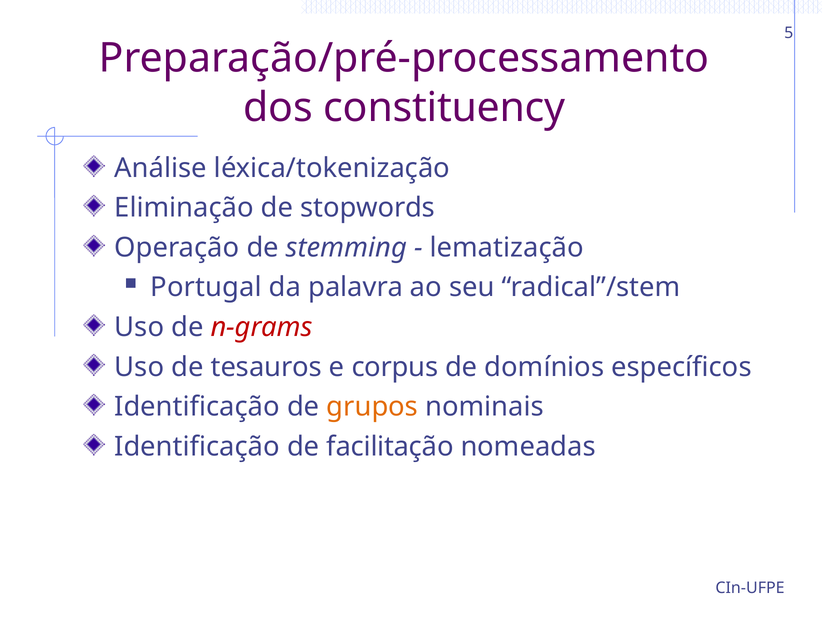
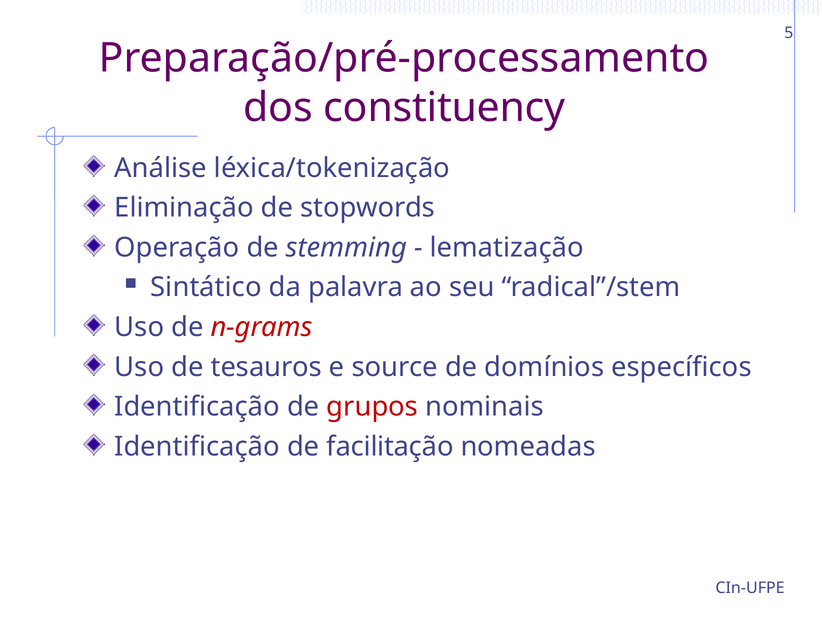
Portugal: Portugal -> Sintático
corpus: corpus -> source
grupos colour: orange -> red
